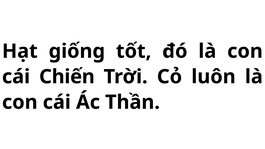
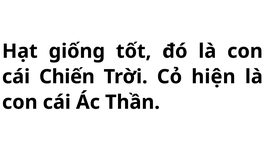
luôn: luôn -> hiện
